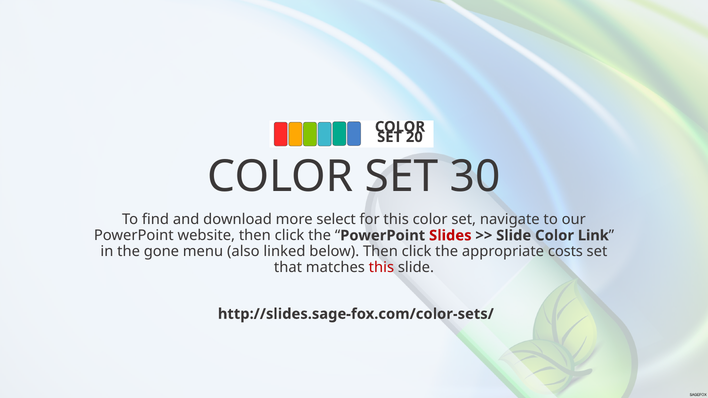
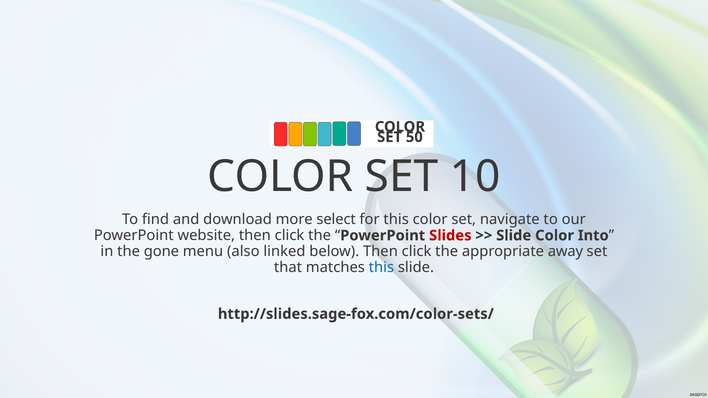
20: 20 -> 50
30: 30 -> 10
Link: Link -> Into
costs: costs -> away
this at (381, 268) colour: red -> blue
